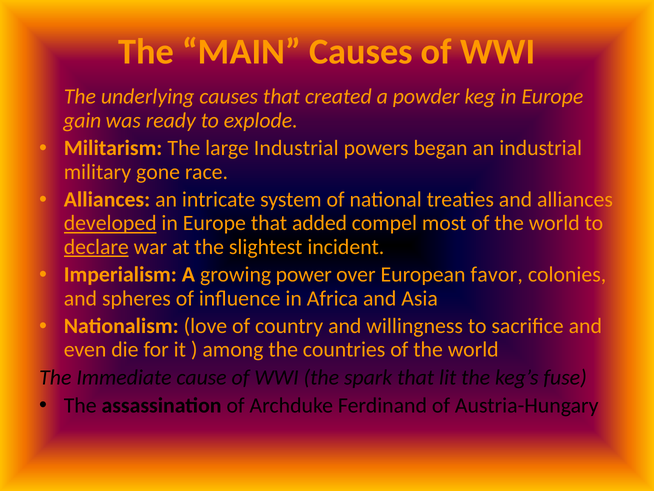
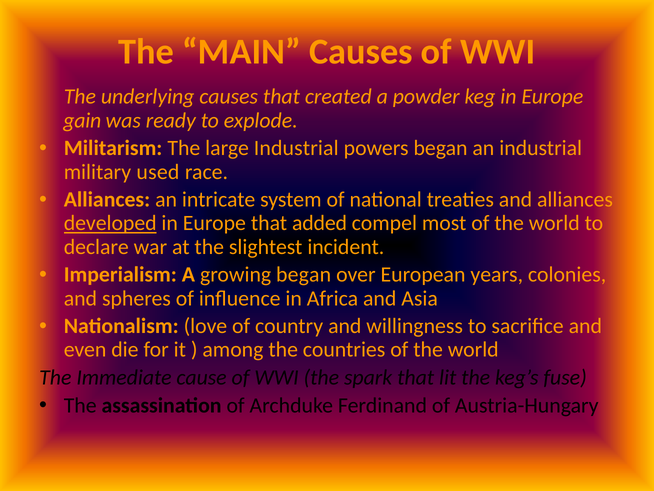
gone: gone -> used
declare underline: present -> none
growing power: power -> began
favor: favor -> years
